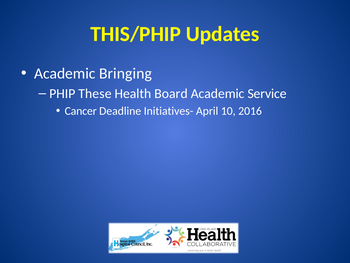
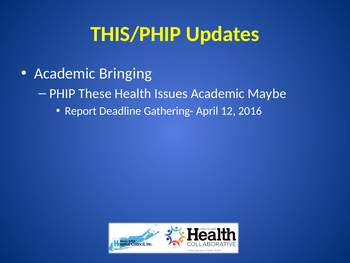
Board: Board -> Issues
Service: Service -> Maybe
Cancer: Cancer -> Report
Initiatives-: Initiatives- -> Gathering-
10: 10 -> 12
